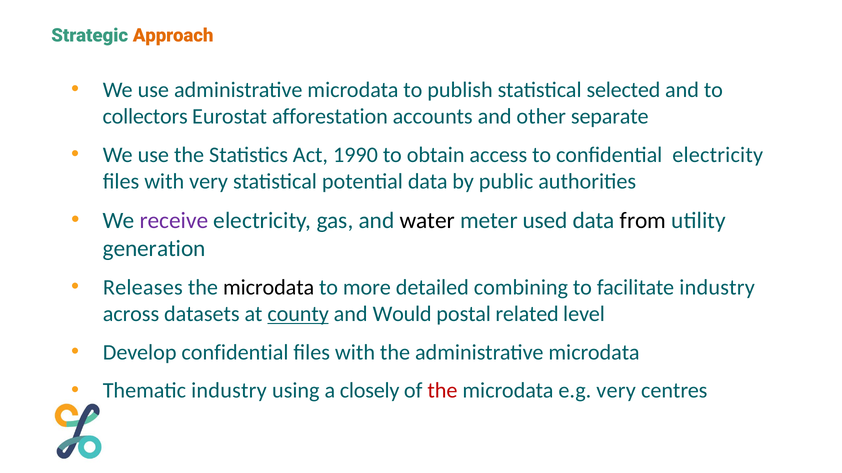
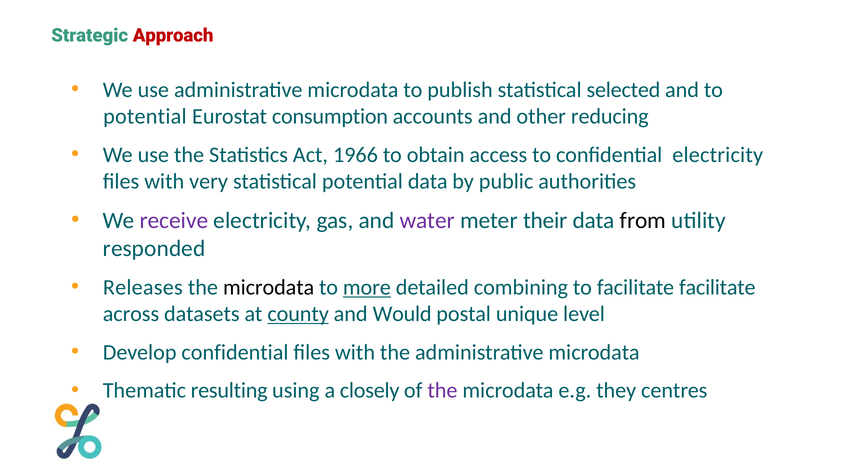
Approach colour: orange -> red
collectors at (145, 117): collectors -> potential
afforestation: afforestation -> consumption
separate: separate -> reducing
1990: 1990 -> 1966
water colour: black -> purple
used: used -> their
generation: generation -> responded
more underline: none -> present
facilitate industry: industry -> facilitate
related: related -> unique
Thematic industry: industry -> resulting
the at (442, 391) colour: red -> purple
e.g very: very -> they
